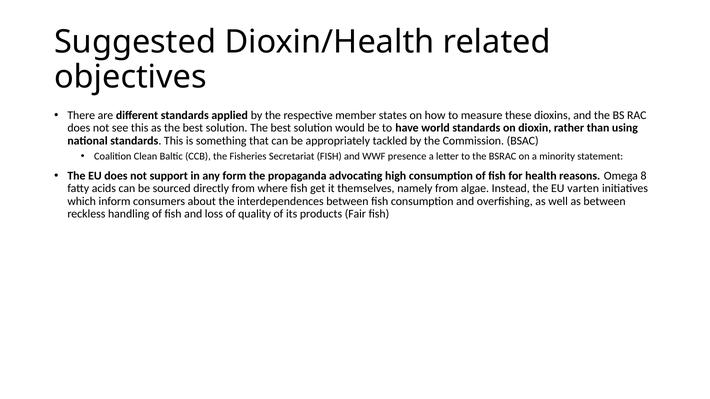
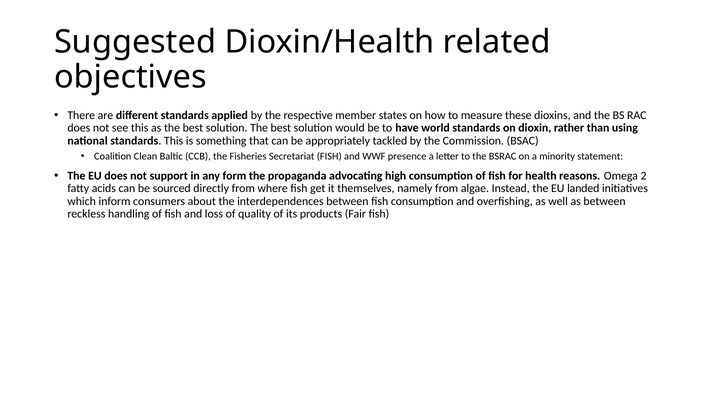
8: 8 -> 2
varten: varten -> landed
